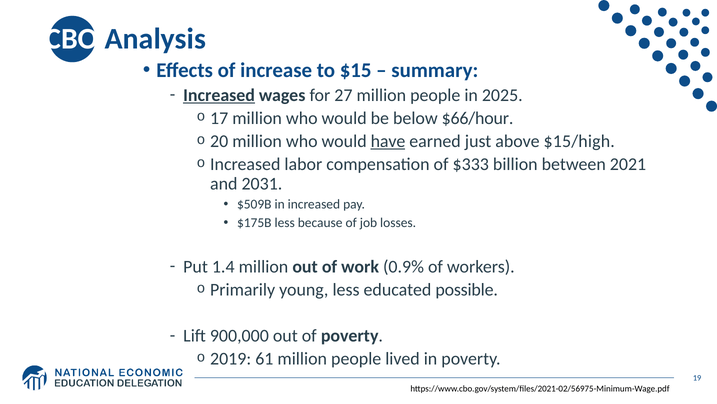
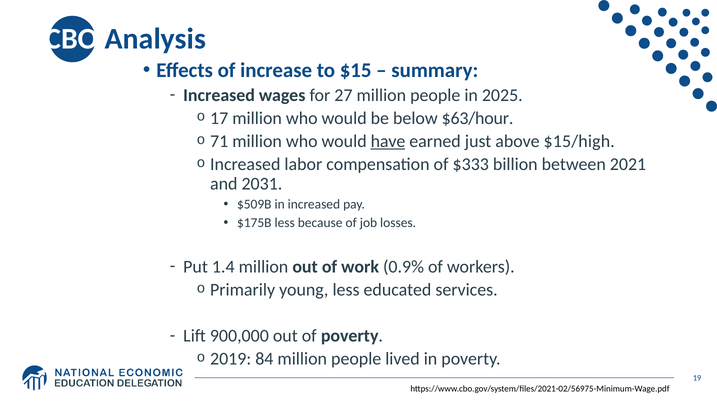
Increased at (219, 95) underline: present -> none
$66/hour: $66/hour -> $63/hour
20: 20 -> 71
possible: possible -> services
61: 61 -> 84
